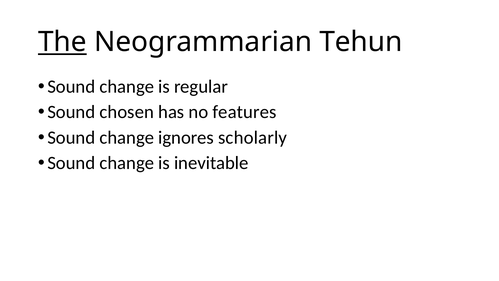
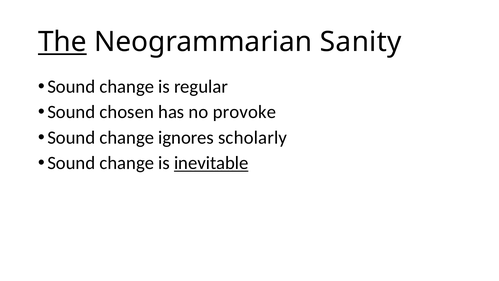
Tehun: Tehun -> Sanity
features: features -> provoke
inevitable underline: none -> present
